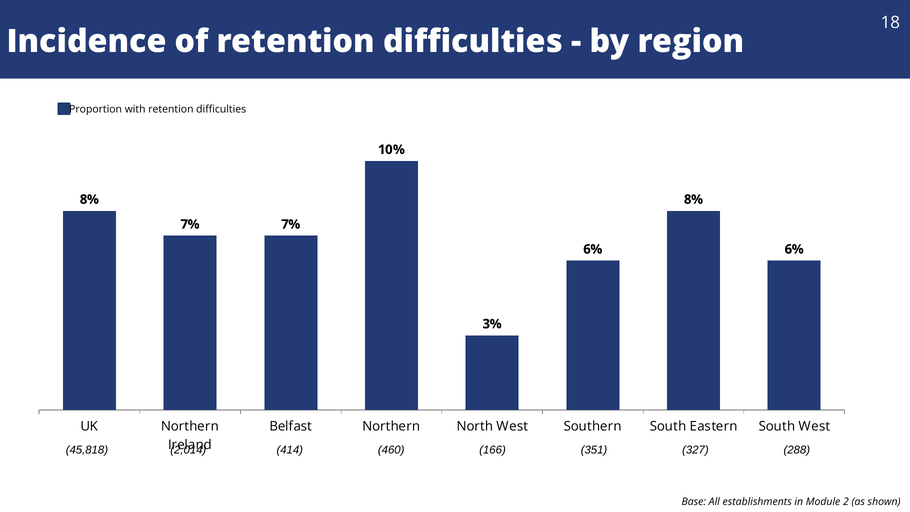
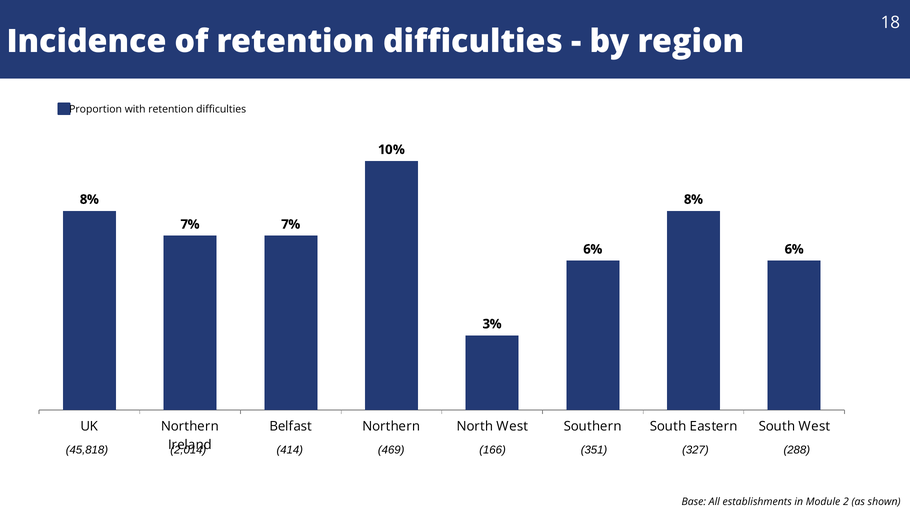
460: 460 -> 469
